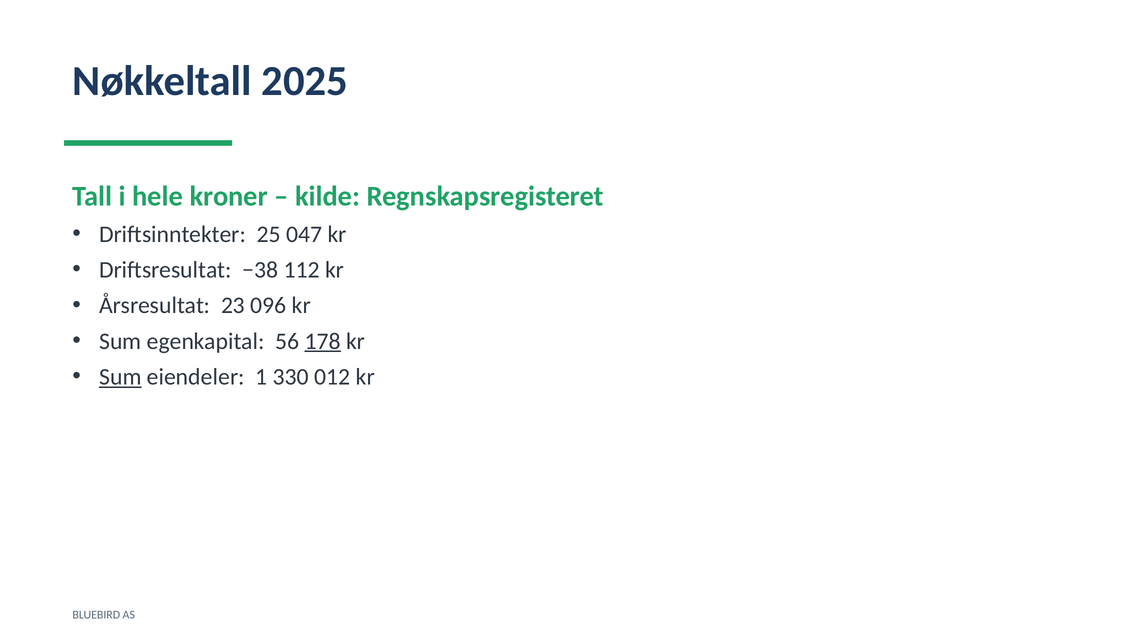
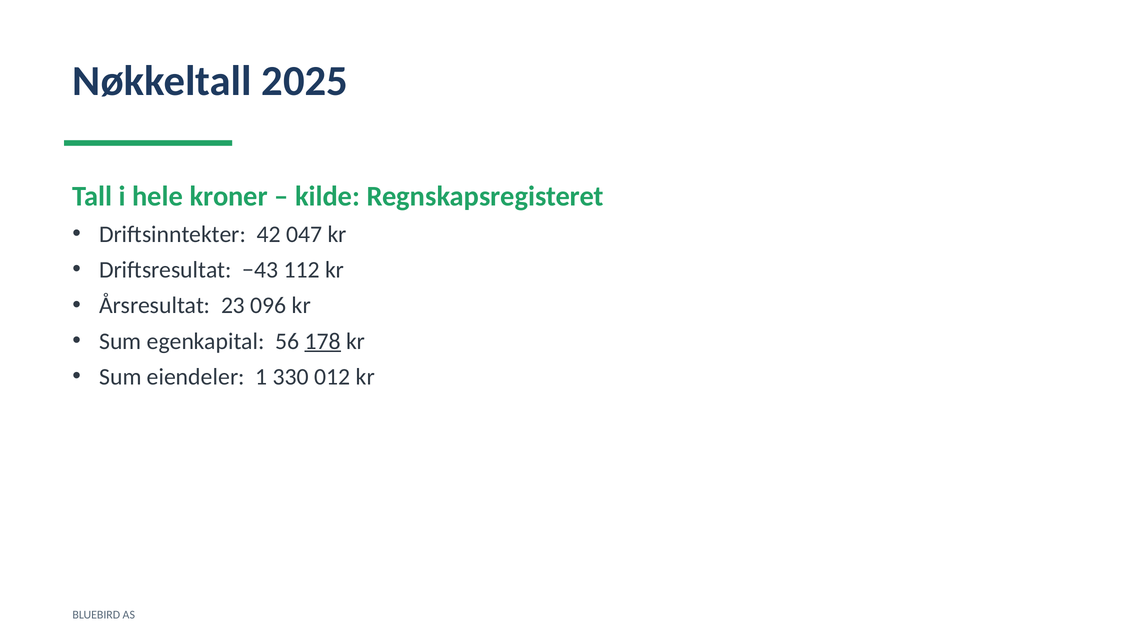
25: 25 -> 42
−38: −38 -> −43
Sum at (120, 377) underline: present -> none
